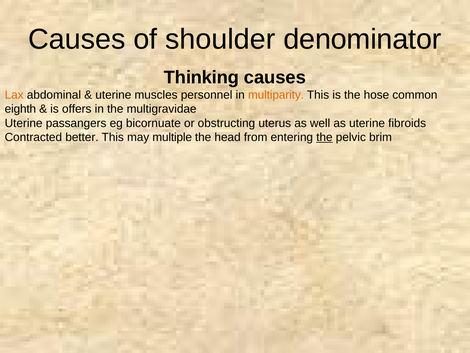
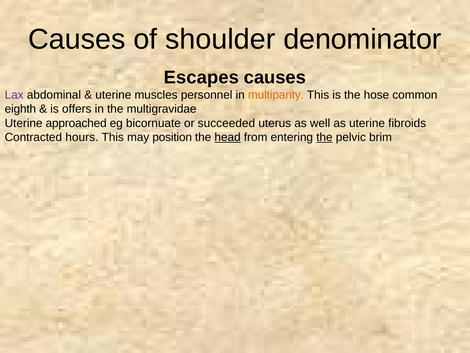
Thinking: Thinking -> Escapes
Lax colour: orange -> purple
passangers: passangers -> approached
obstructing: obstructing -> succeeded
better: better -> hours
multiple: multiple -> position
head underline: none -> present
